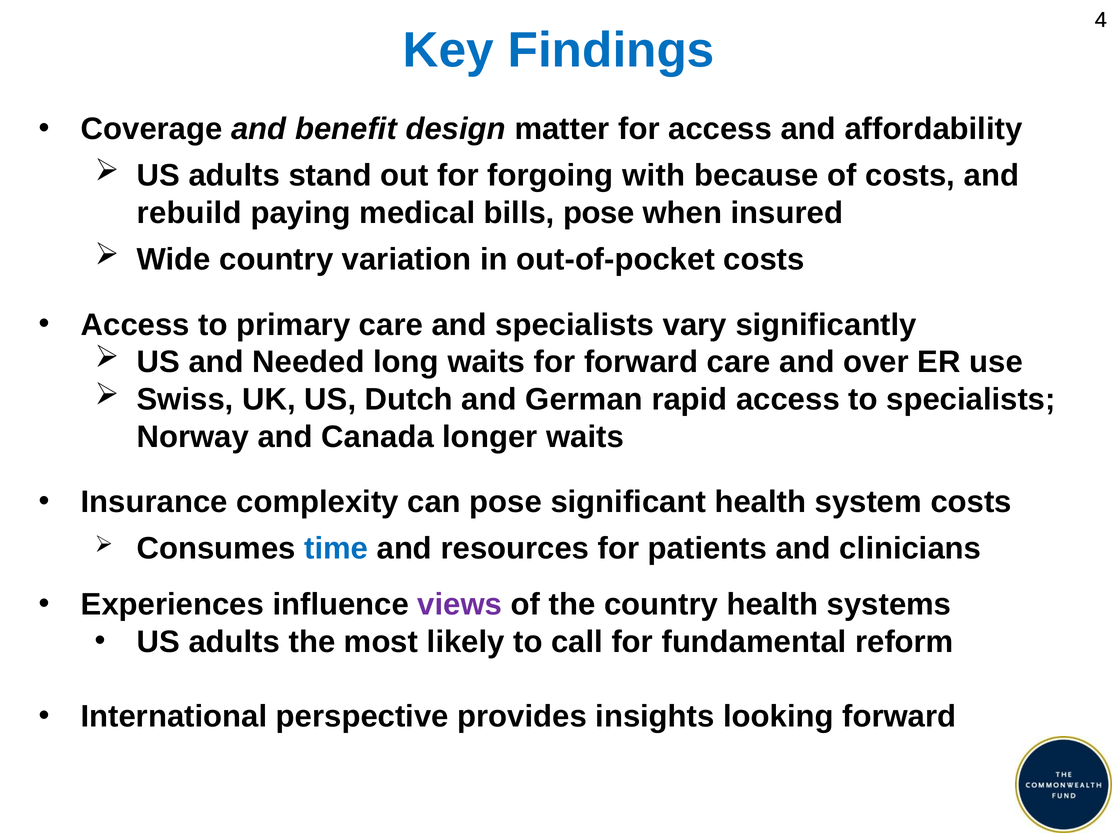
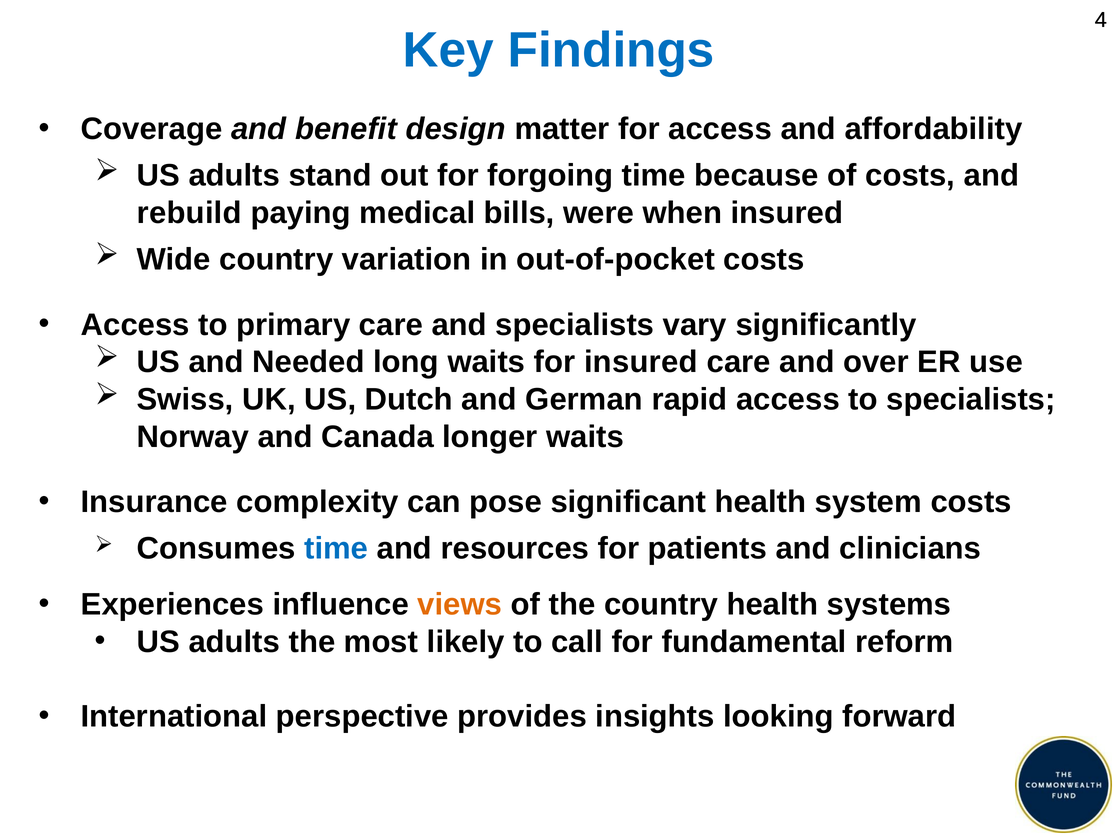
forgoing with: with -> time
bills pose: pose -> were
for forward: forward -> insured
views colour: purple -> orange
